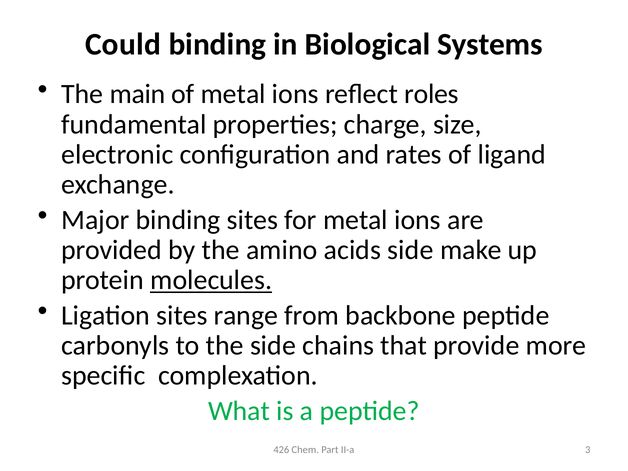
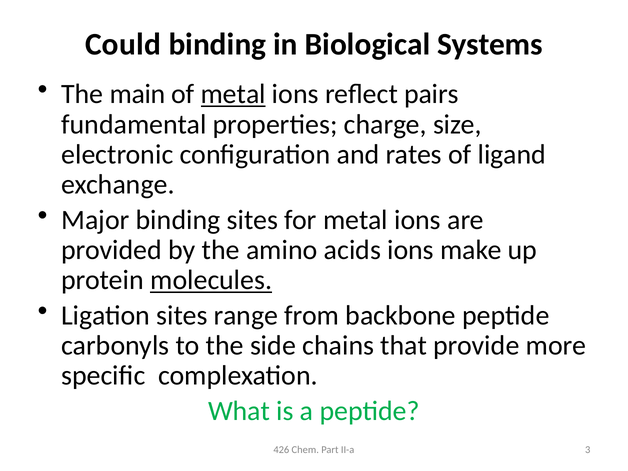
metal at (233, 94) underline: none -> present
roles: roles -> pairs
acids side: side -> ions
